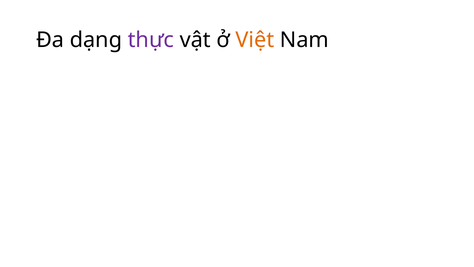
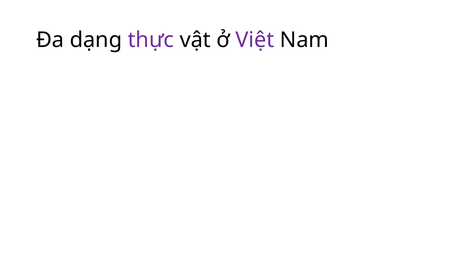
Việt colour: orange -> purple
